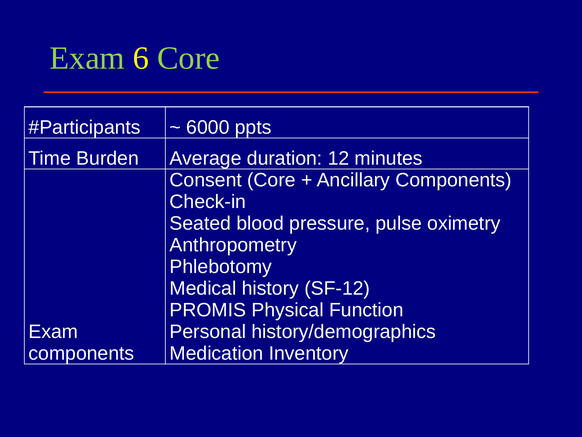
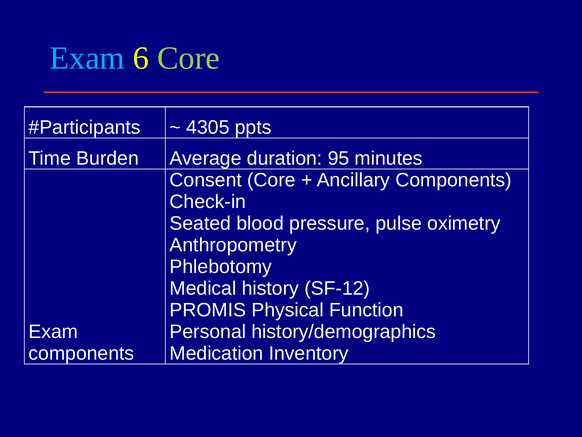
Exam at (87, 58) colour: light green -> light blue
6000: 6000 -> 4305
12: 12 -> 95
